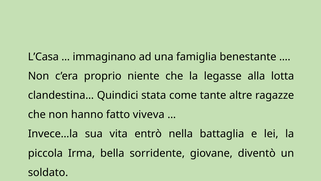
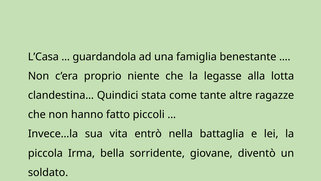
immaginano: immaginano -> guardandola
viveva: viveva -> piccoli
